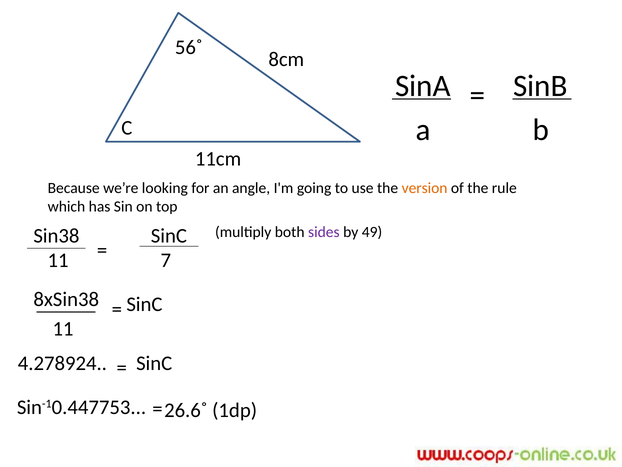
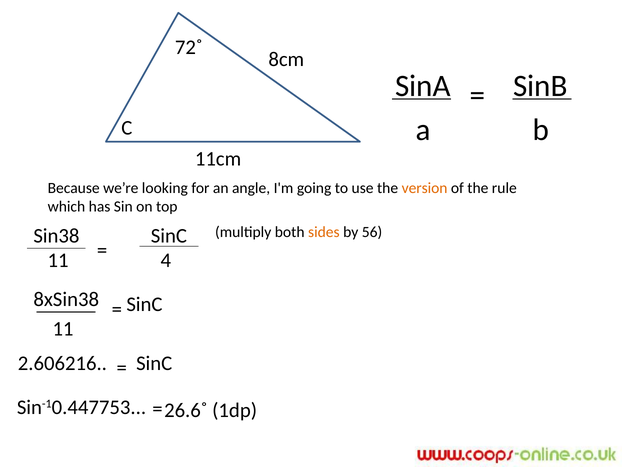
56˚: 56˚ -> 72˚
sides colour: purple -> orange
49: 49 -> 56
7: 7 -> 4
4.278924: 4.278924 -> 2.606216
